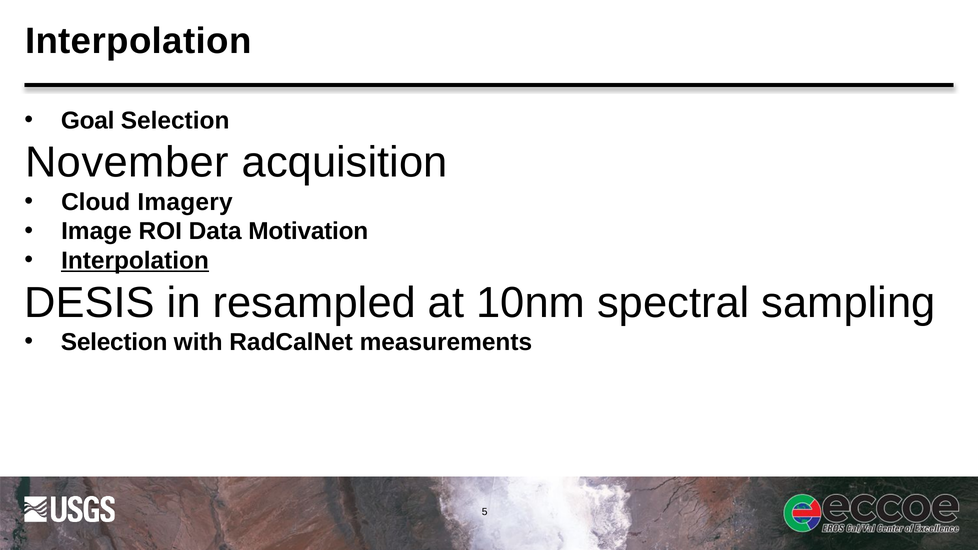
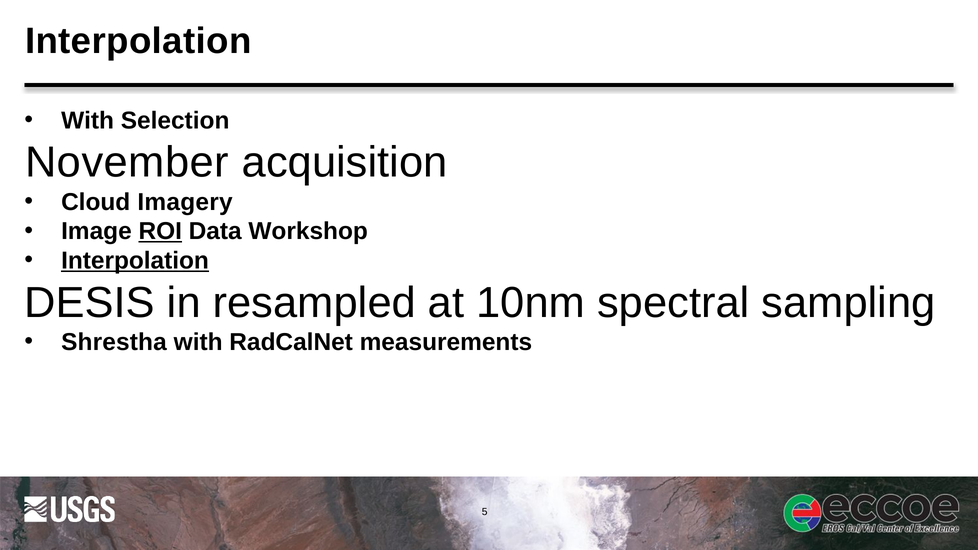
Goal at (88, 120): Goal -> With
ROI underline: none -> present
Motivation: Motivation -> Workshop
Selection at (114, 342): Selection -> Shrestha
